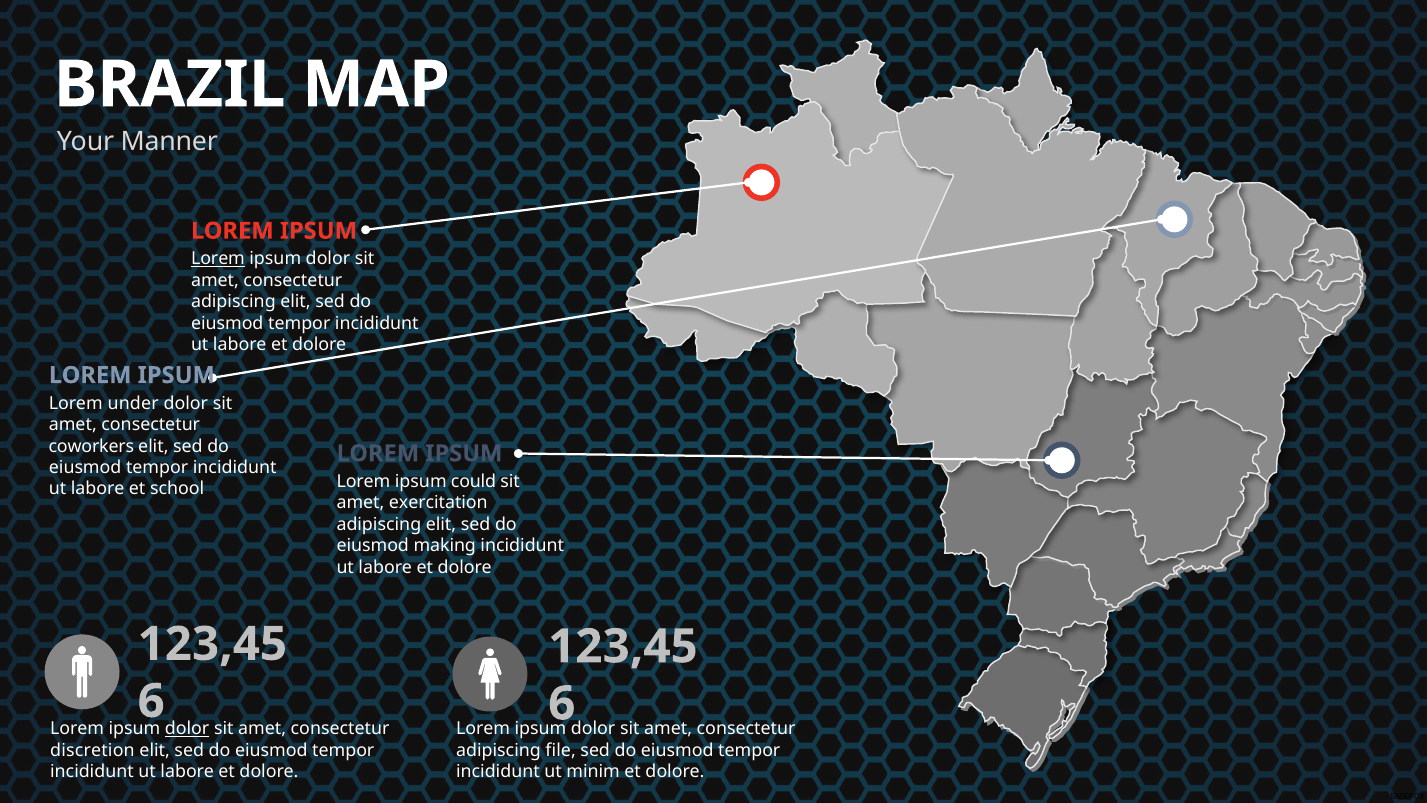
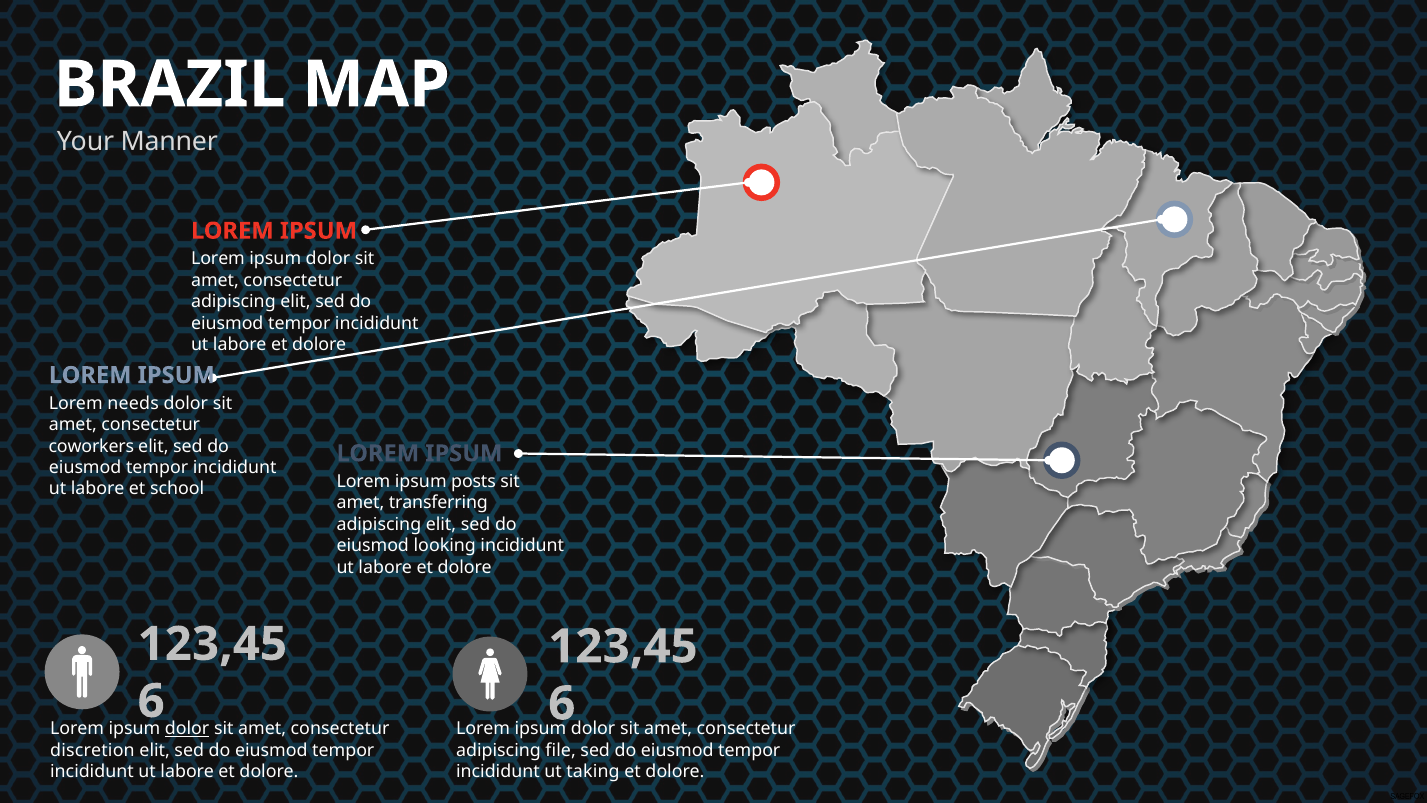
Lorem at (218, 259) underline: present -> none
under: under -> needs
could: could -> posts
exercitation: exercitation -> transferring
making: making -> looking
minim: minim -> taking
